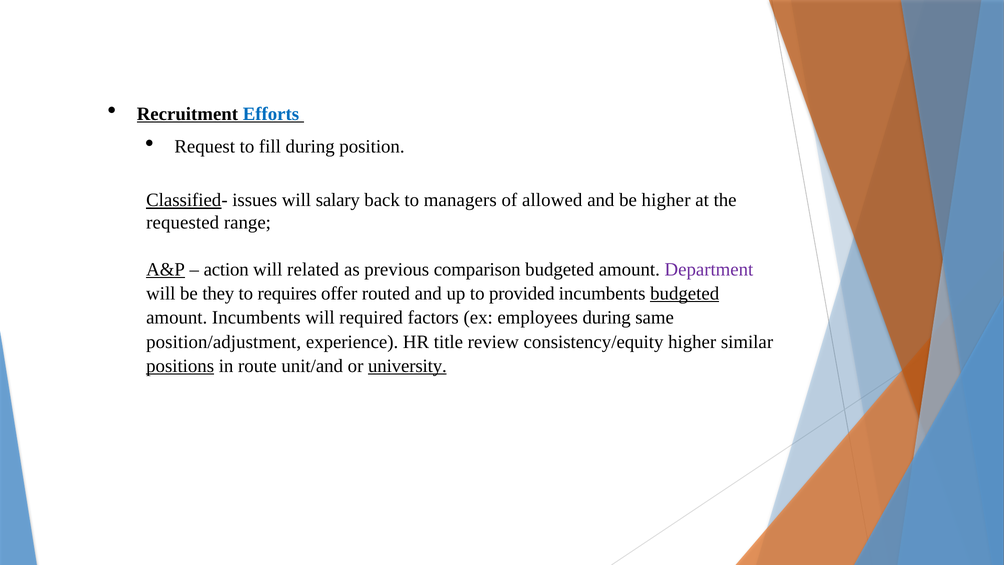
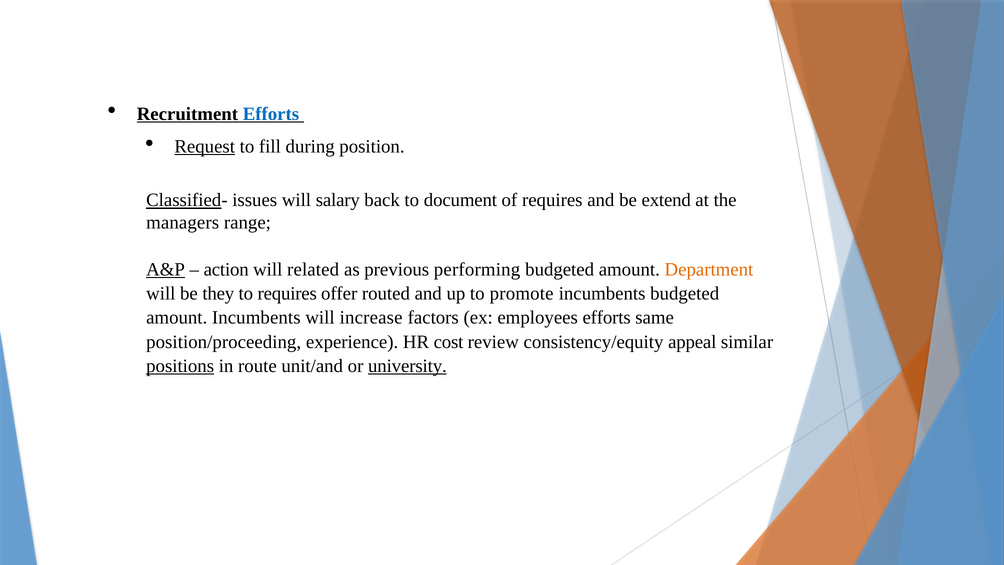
Request underline: none -> present
managers: managers -> document
of allowed: allowed -> requires
be higher: higher -> extend
requested: requested -> managers
comparison: comparison -> performing
Department colour: purple -> orange
provided: provided -> promote
budgeted at (685, 293) underline: present -> none
required: required -> increase
employees during: during -> efforts
position/adjustment: position/adjustment -> position/proceeding
title: title -> cost
consistency/equity higher: higher -> appeal
